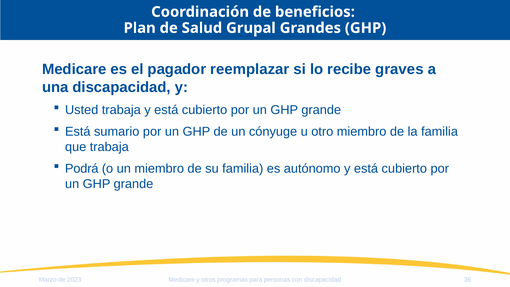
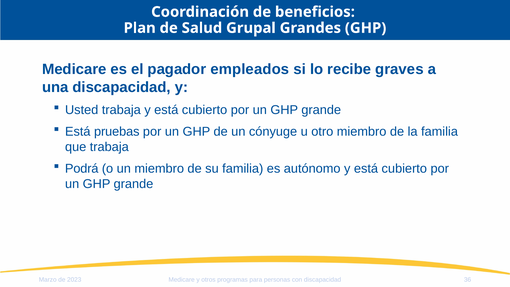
reemplazar: reemplazar -> empleados
sumario: sumario -> pruebas
